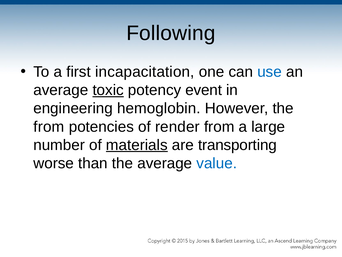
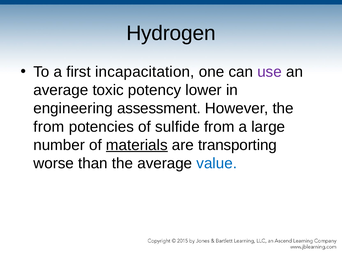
Following: Following -> Hydrogen
use colour: blue -> purple
toxic underline: present -> none
event: event -> lower
hemoglobin: hemoglobin -> assessment
render: render -> sulfide
